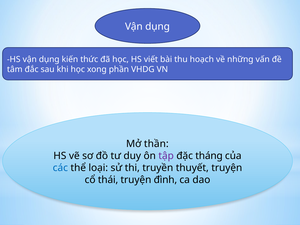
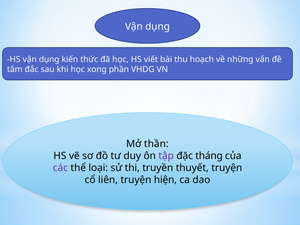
các colour: blue -> purple
thái: thái -> liên
đình: đình -> hiện
